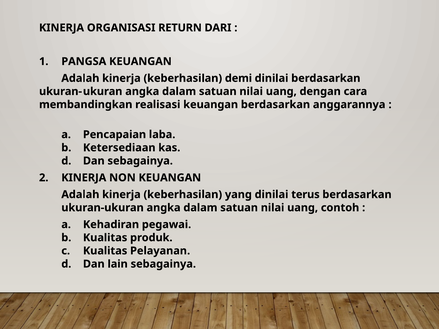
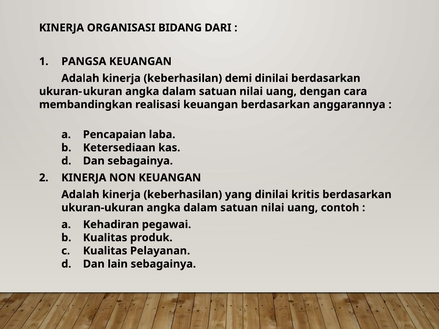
RETURN: RETURN -> BIDANG
terus: terus -> kritis
